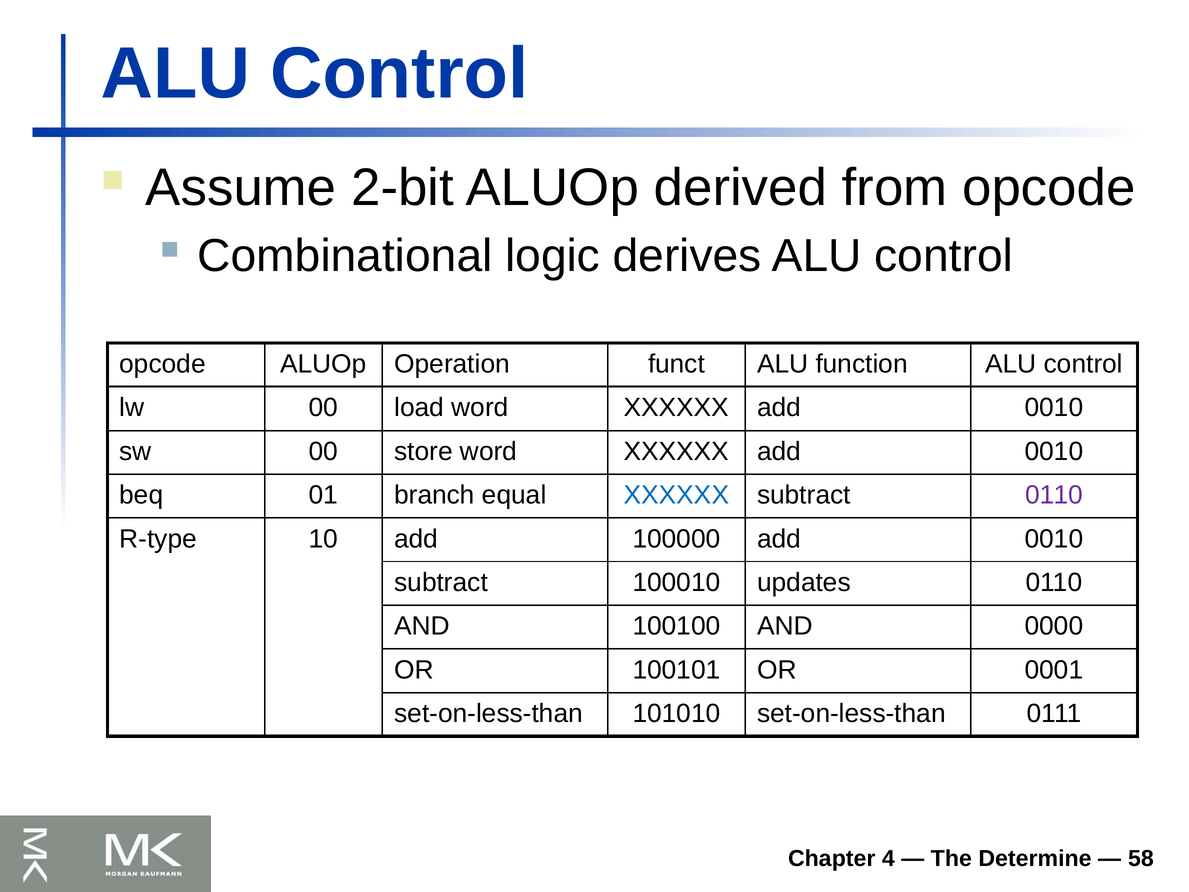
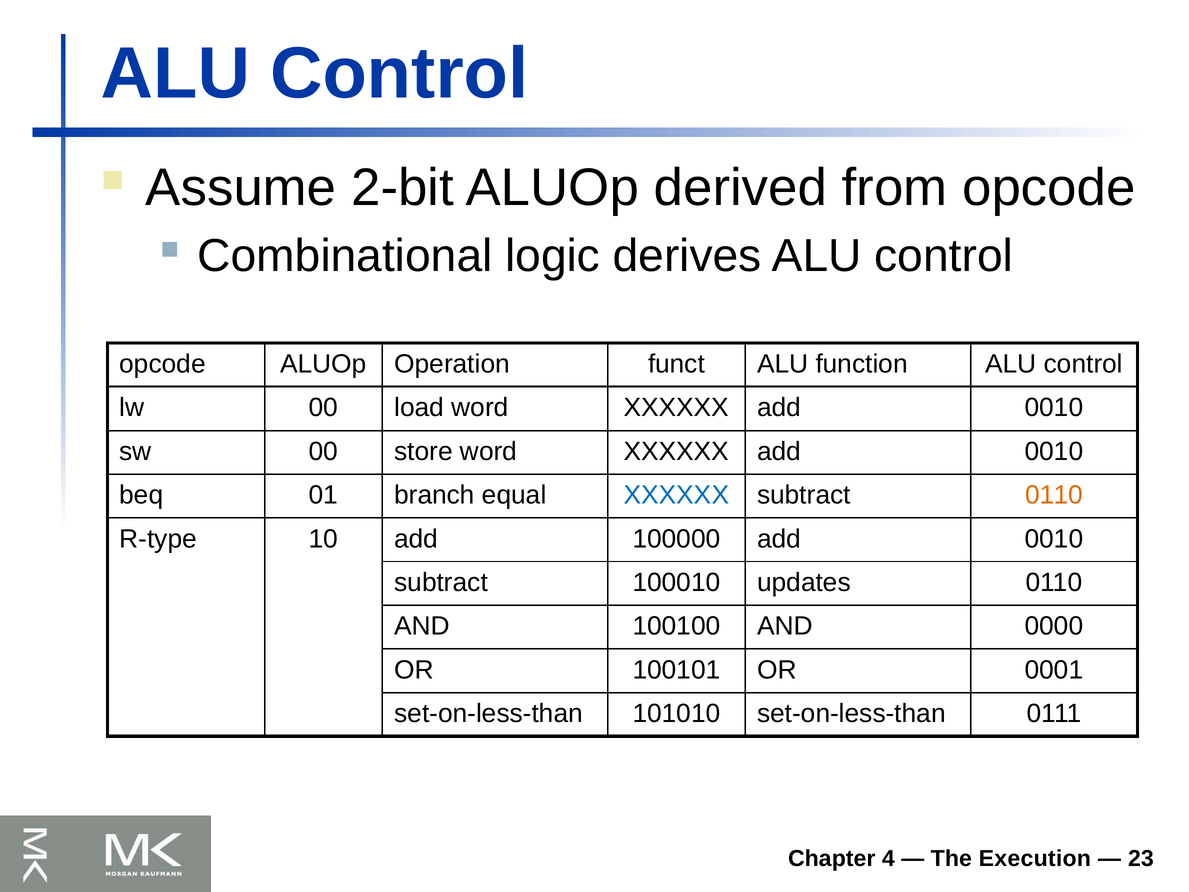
0110 at (1054, 495) colour: purple -> orange
Determine: Determine -> Execution
58: 58 -> 23
